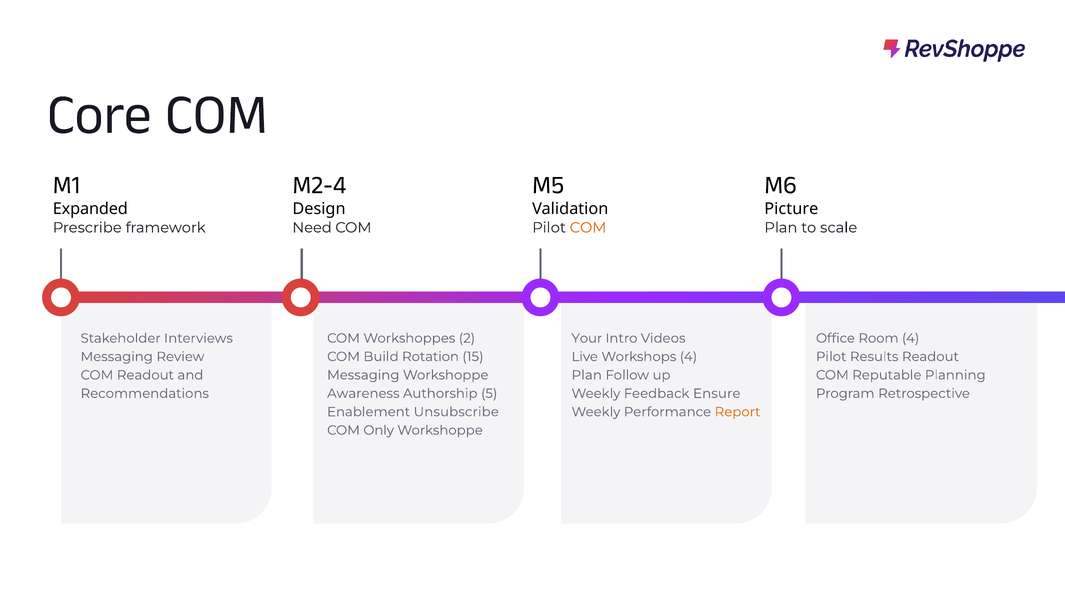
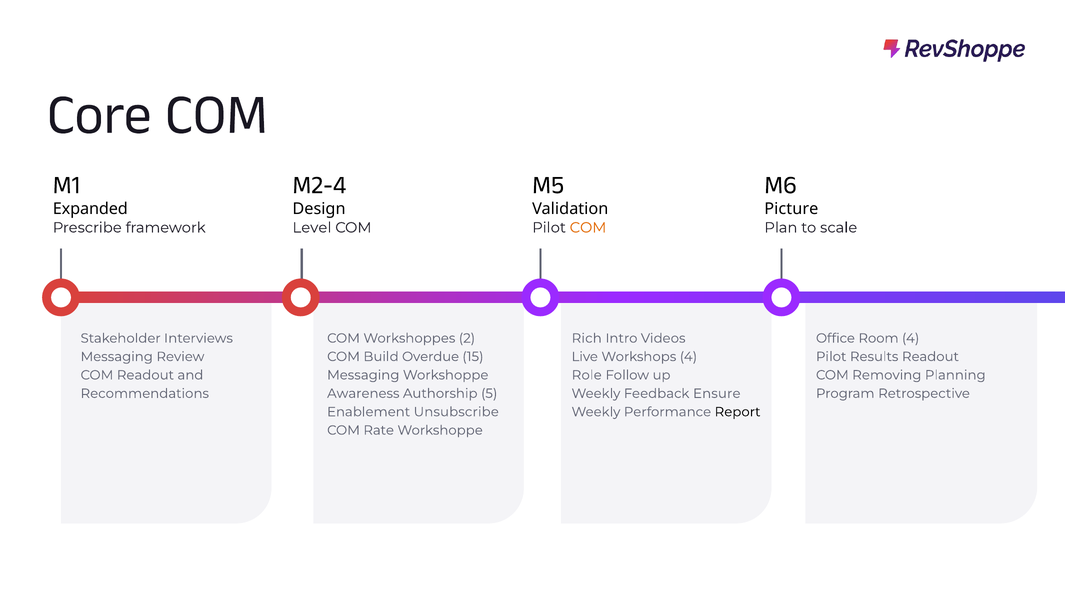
Need: Need -> Level
Your: Your -> Rich
Rotation: Rotation -> Overdue
Reputable: Reputable -> Removing
Plan at (587, 375): Plan -> Role
Report colour: orange -> black
Only: Only -> Rate
